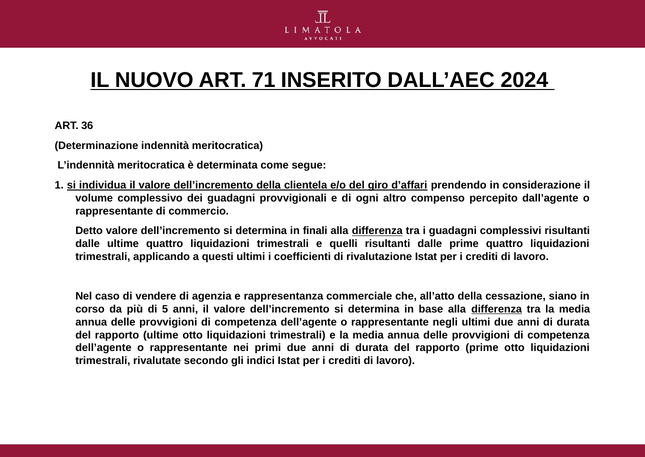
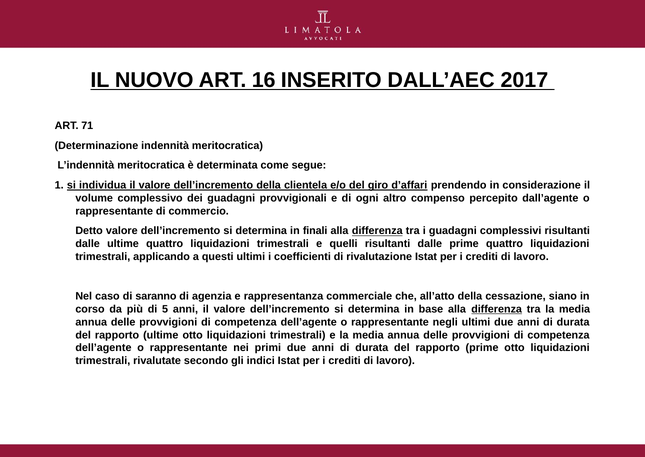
71: 71 -> 16
2024: 2024 -> 2017
36: 36 -> 71
vendere: vendere -> saranno
